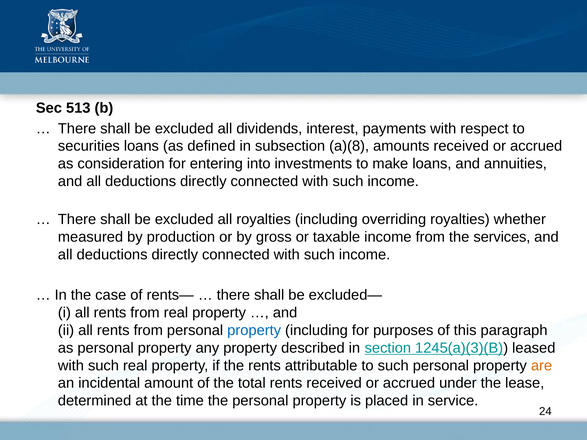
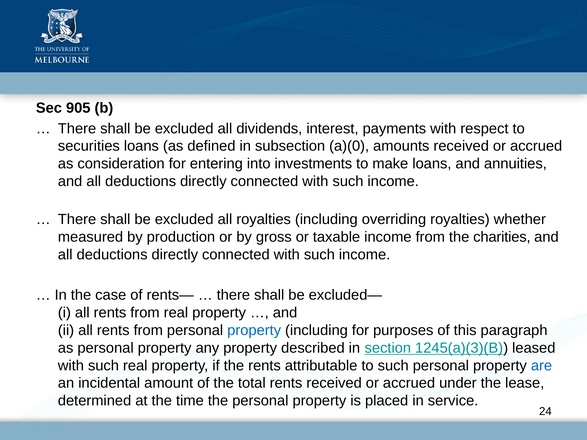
513: 513 -> 905
a)(8: a)(8 -> a)(0
services: services -> charities
are colour: orange -> blue
